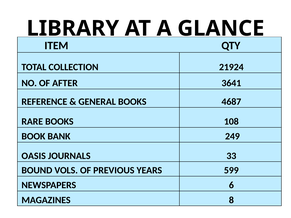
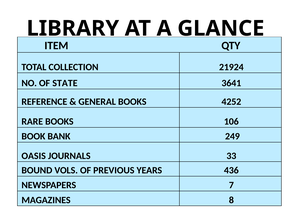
AFTER: AFTER -> STATE
4687: 4687 -> 4252
108: 108 -> 106
599: 599 -> 436
6: 6 -> 7
